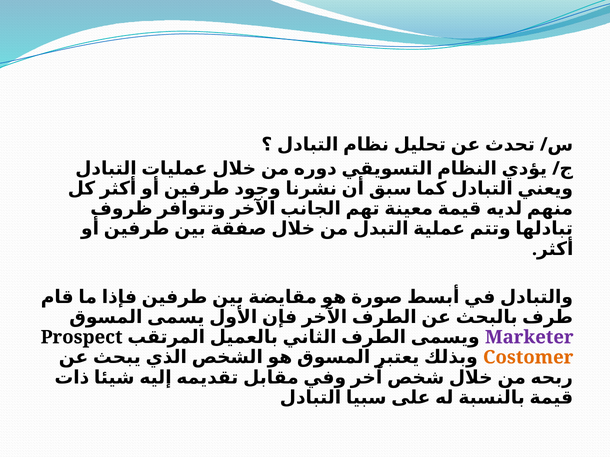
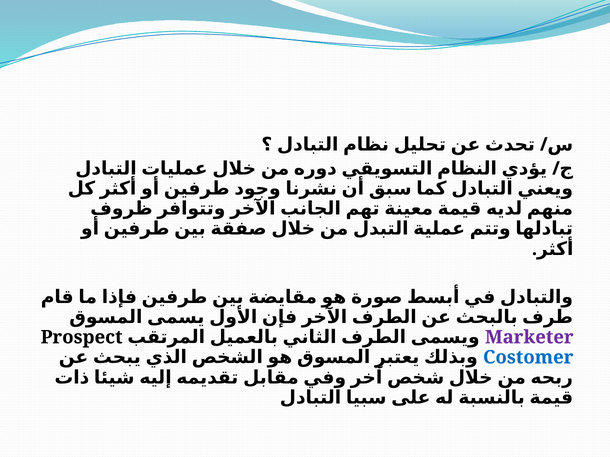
Costomer colour: orange -> blue
